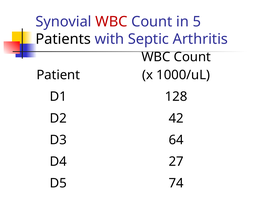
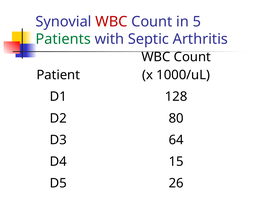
Patients colour: black -> green
42: 42 -> 80
27: 27 -> 15
74: 74 -> 26
